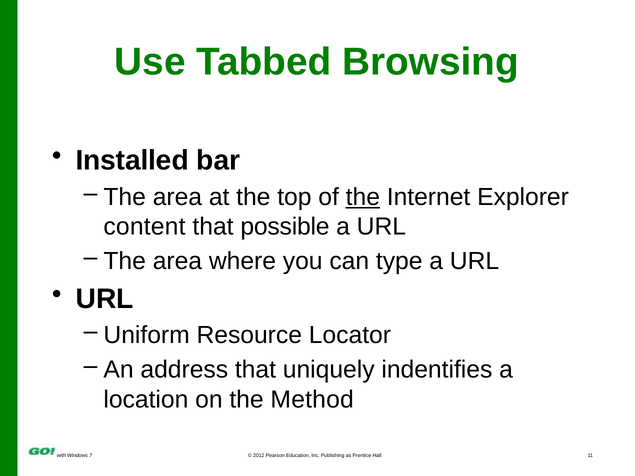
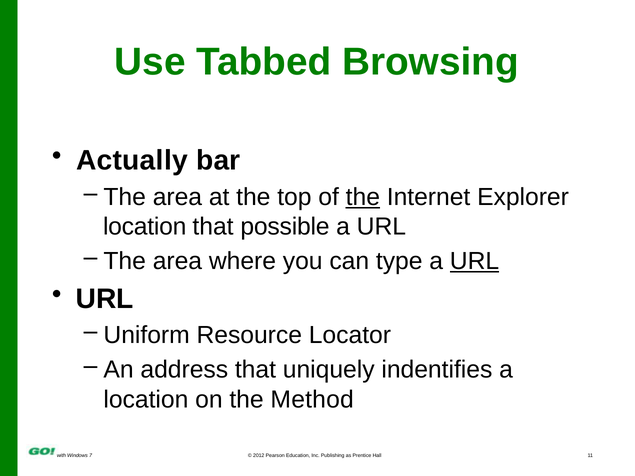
Installed: Installed -> Actually
content at (144, 227): content -> location
URL at (475, 261) underline: none -> present
